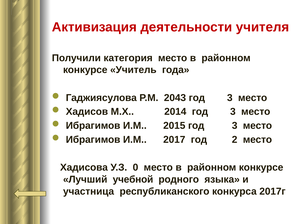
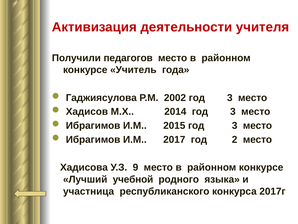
категория: категория -> педагогов
2043: 2043 -> 2002
0: 0 -> 9
